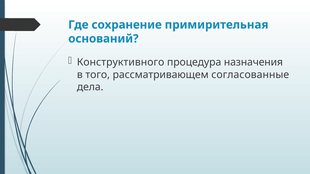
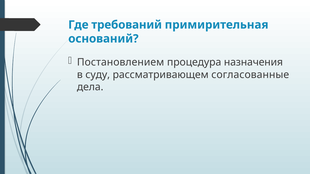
сохранение: сохранение -> требований
Конструктивного: Конструктивного -> Постановлением
того: того -> суду
